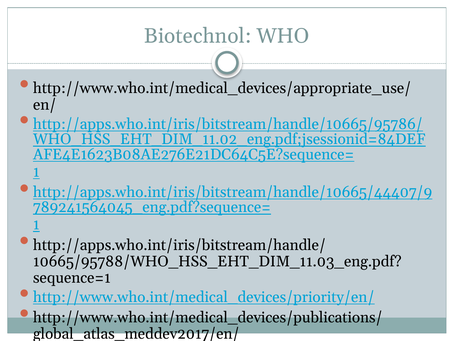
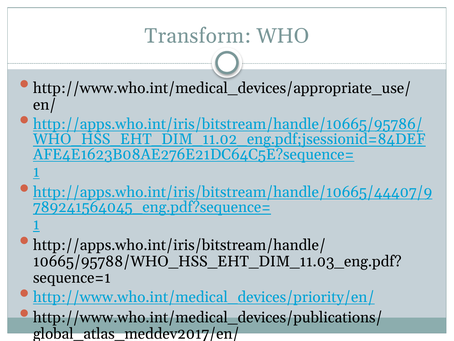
Biotechnol: Biotechnol -> Transform
